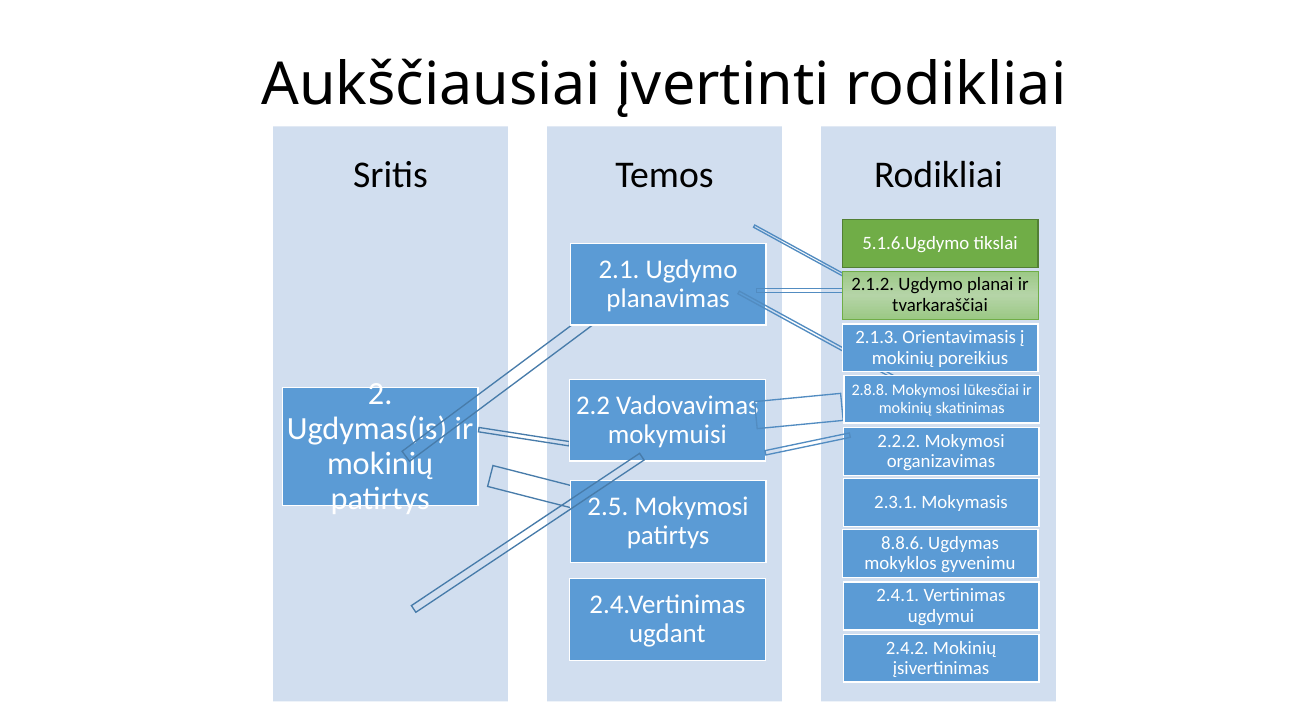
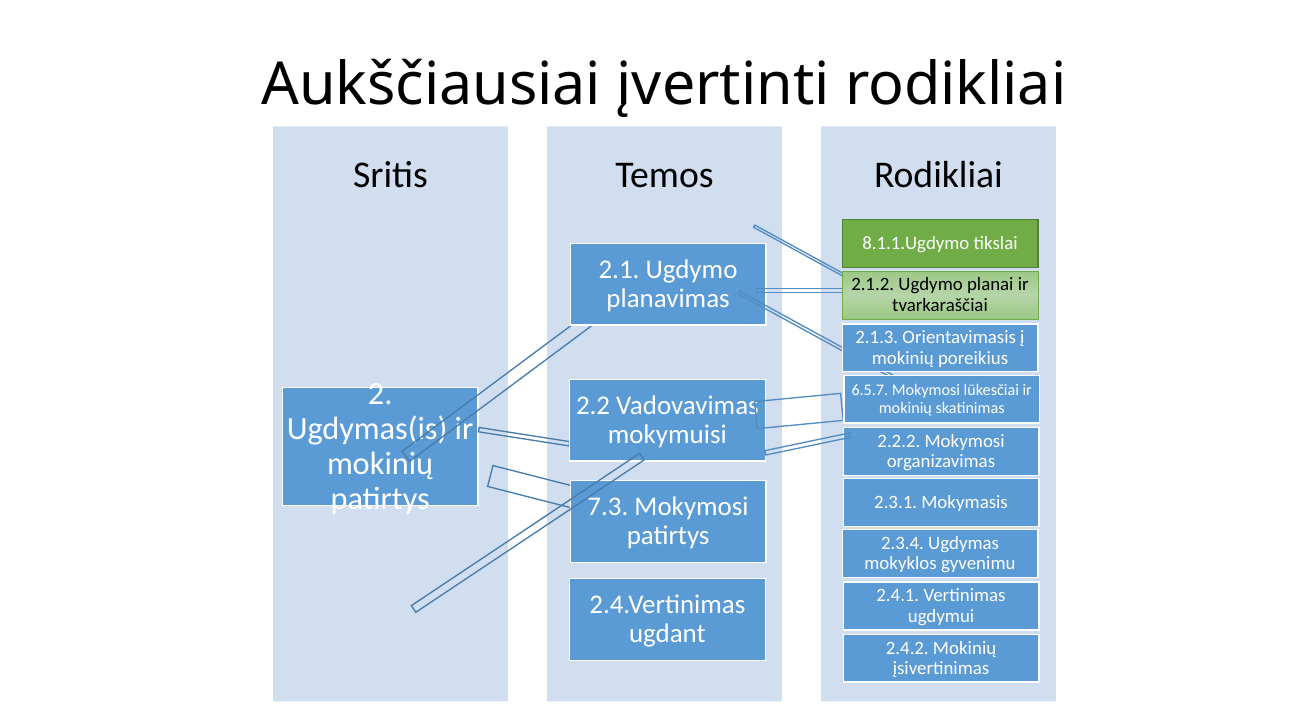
5.1.6.Ugdymo: 5.1.6.Ugdymo -> 8.1.1.Ugdymo
2.8.8: 2.8.8 -> 6.5.7
2.5: 2.5 -> 7.3
8.8.6: 8.8.6 -> 2.3.4
